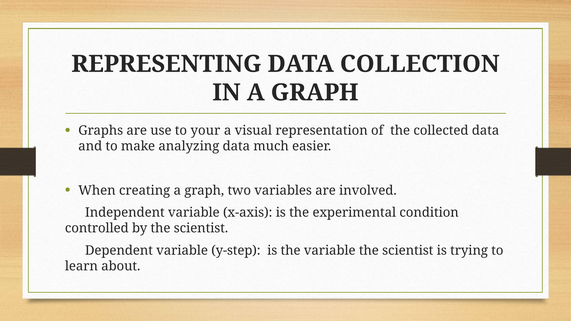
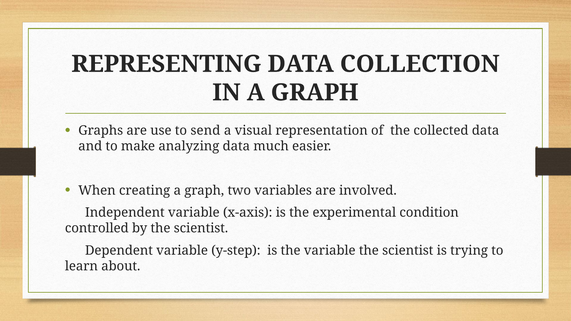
your: your -> send
